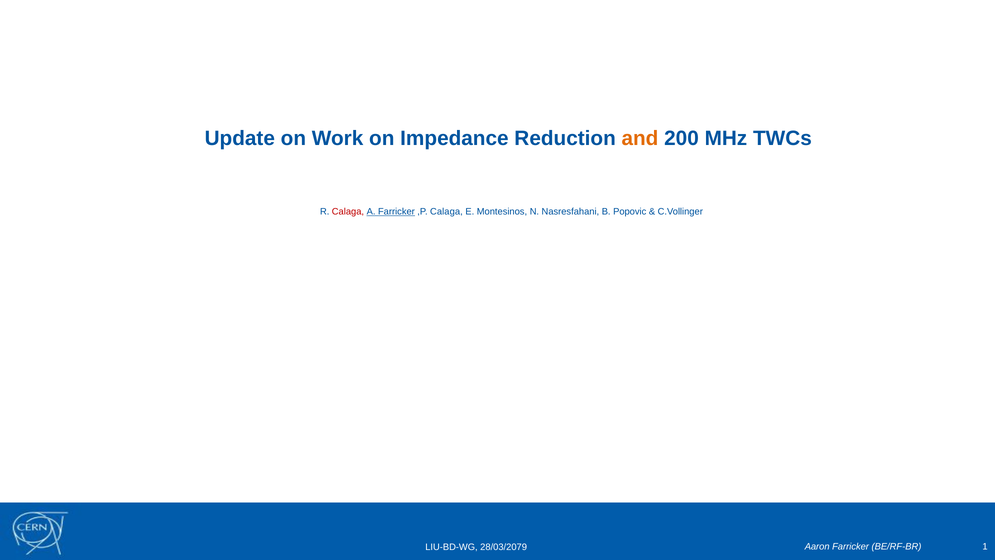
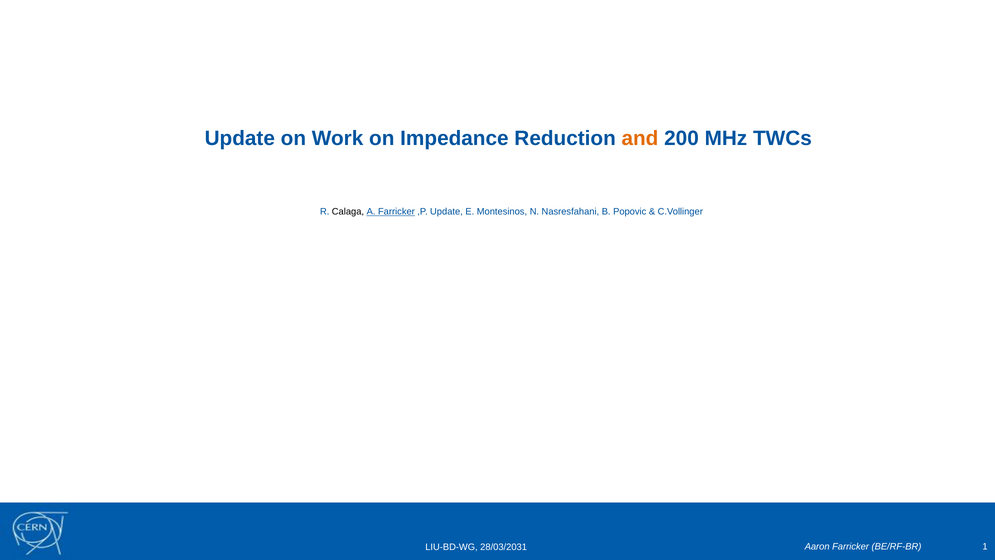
Calaga at (348, 212) colour: red -> black
,P Calaga: Calaga -> Update
28/03/2079: 28/03/2079 -> 28/03/2031
